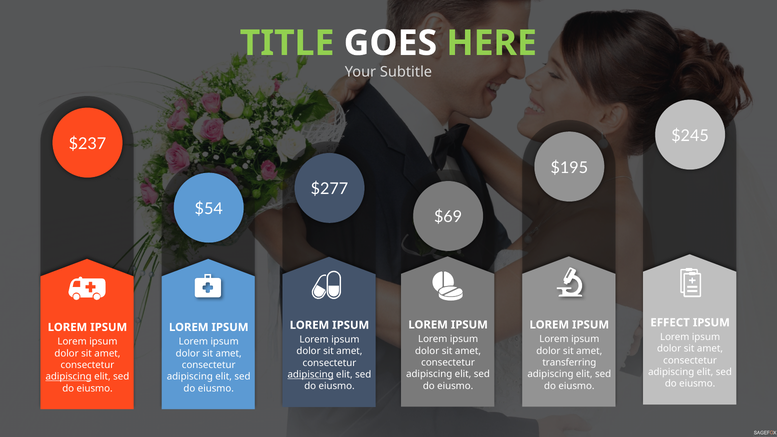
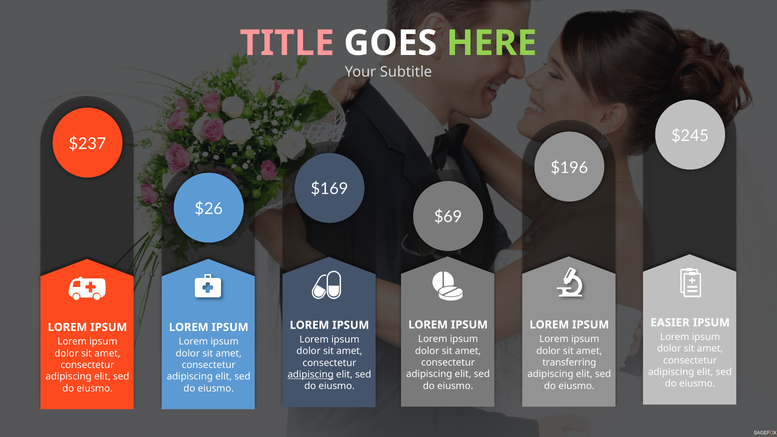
TITLE colour: light green -> pink
$195: $195 -> $196
$277: $277 -> $169
$54: $54 -> $26
EFFECT: EFFECT -> EASIER
adipiscing at (69, 377) underline: present -> none
